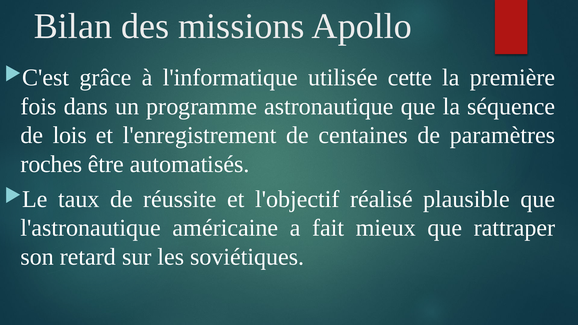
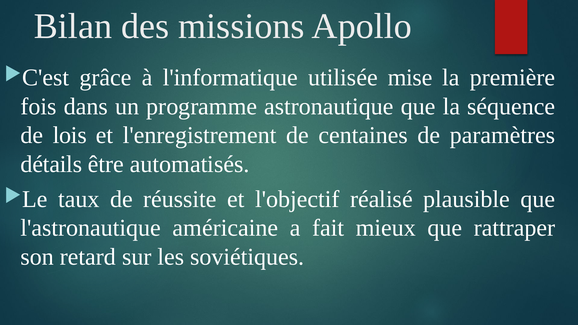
cette: cette -> mise
roches: roches -> détails
